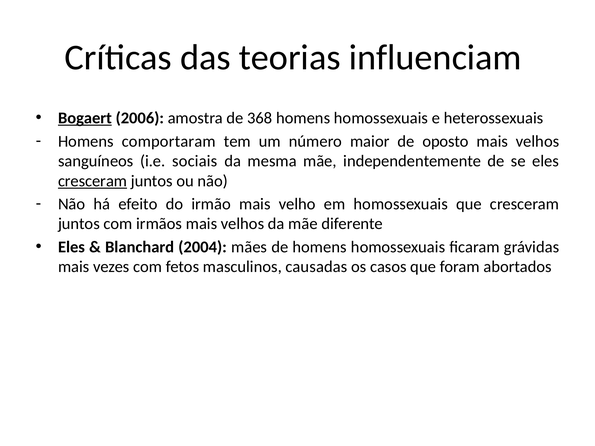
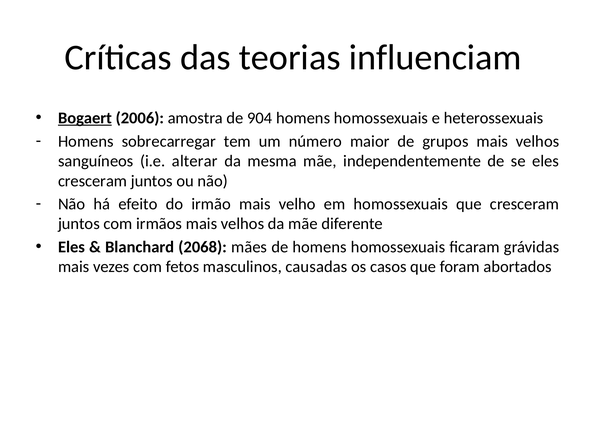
368: 368 -> 904
comportaram: comportaram -> sobrecarregar
oposto: oposto -> grupos
sociais: sociais -> alterar
cresceram at (93, 181) underline: present -> none
2004: 2004 -> 2068
